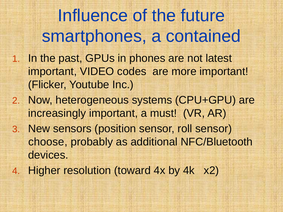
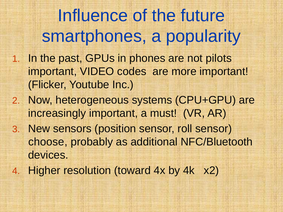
contained: contained -> popularity
latest: latest -> pilots
